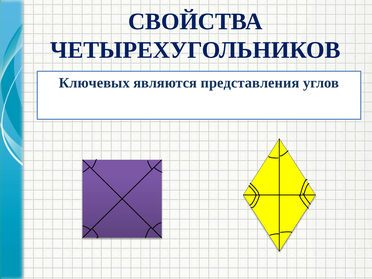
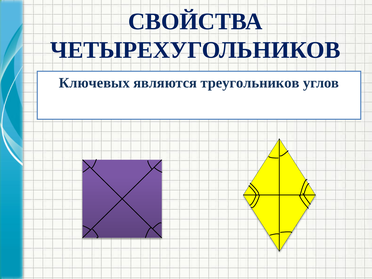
представления: представления -> треугольников
